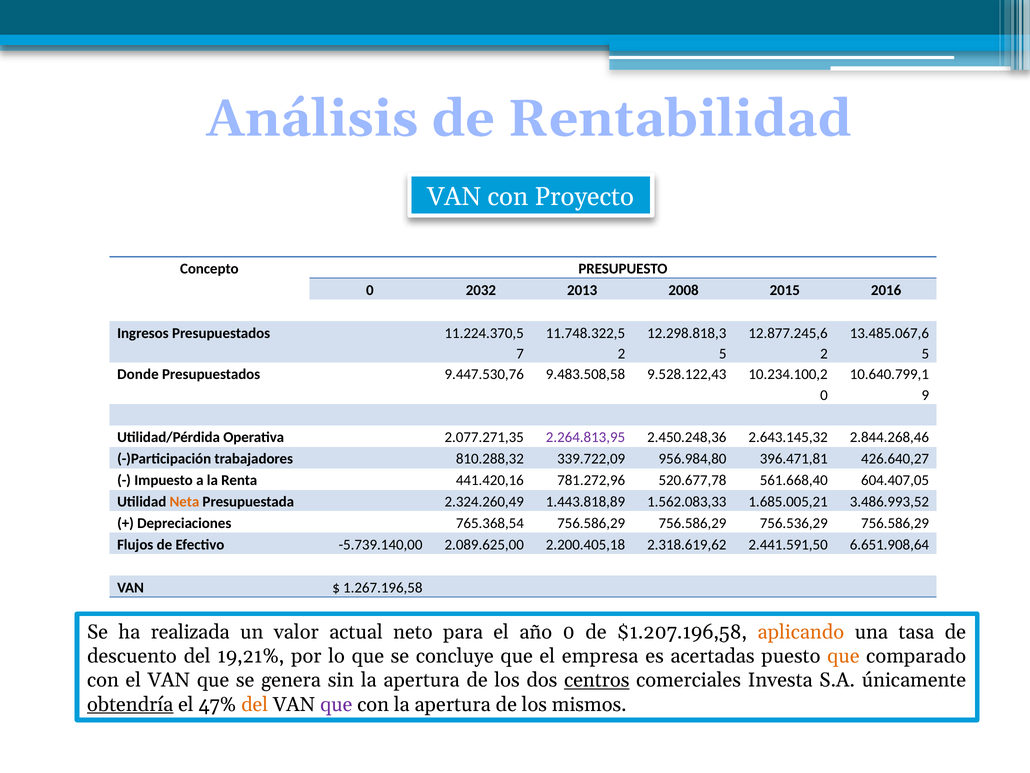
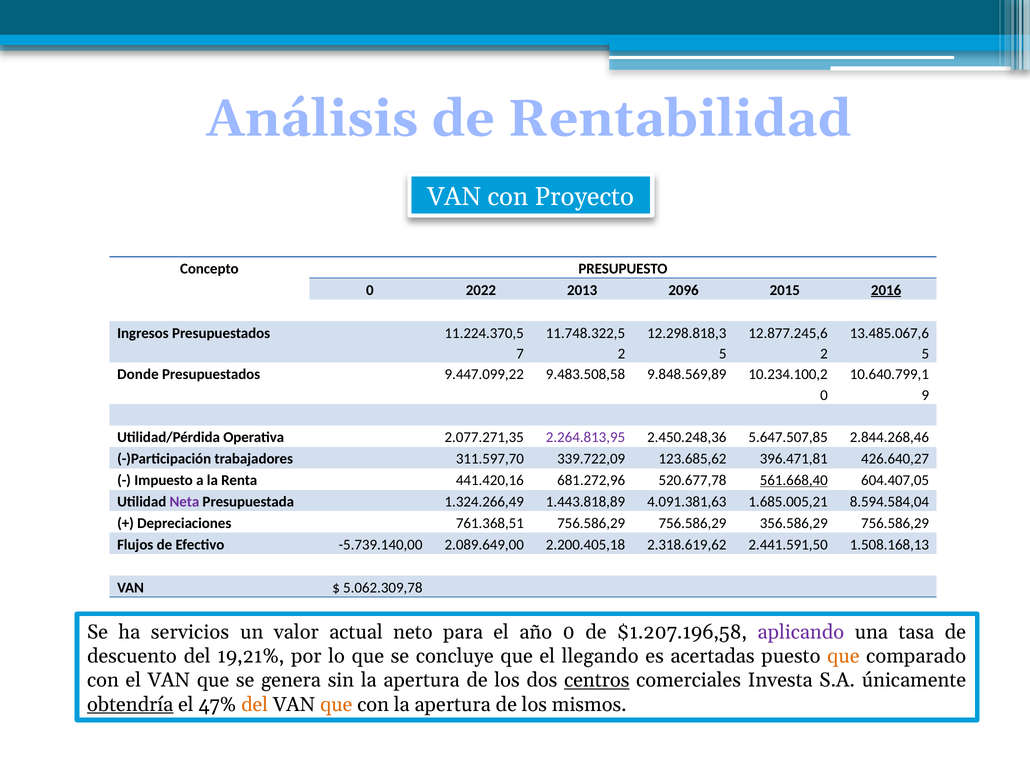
2032: 2032 -> 2022
2008: 2008 -> 2096
2016 underline: none -> present
9.447.530,76: 9.447.530,76 -> 9.447.099,22
9.528.122,43: 9.528.122,43 -> 9.848.569,89
2.643.145,32: 2.643.145,32 -> 5.647.507,85
810.288,32: 810.288,32 -> 311.597,70
956.984,80: 956.984,80 -> 123.685,62
781.272,96: 781.272,96 -> 681.272,96
561.668,40 underline: none -> present
Neta colour: orange -> purple
2.324.260,49: 2.324.260,49 -> 1.324.266,49
1.562.083,33: 1.562.083,33 -> 4.091.381,63
3.486.993,52: 3.486.993,52 -> 8.594.584,04
765.368,54: 765.368,54 -> 761.368,51
756.536,29: 756.536,29 -> 356.586,29
2.089.625,00: 2.089.625,00 -> 2.089.649,00
6.651.908,64: 6.651.908,64 -> 1.508.168,13
1.267.196,58: 1.267.196,58 -> 5.062.309,78
realizada: realizada -> servicios
aplicando colour: orange -> purple
empresa: empresa -> llegando
que at (336, 704) colour: purple -> orange
